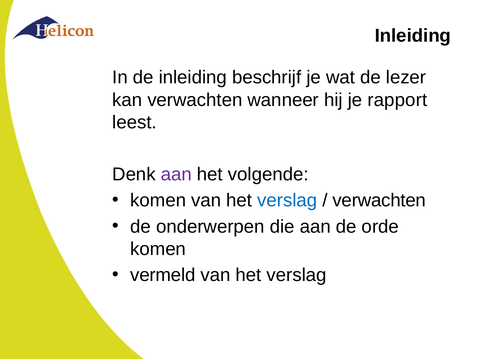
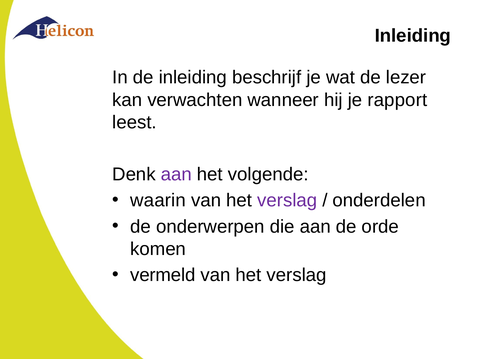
komen at (158, 201): komen -> waarin
verslag at (287, 201) colour: blue -> purple
verwachten at (379, 201): verwachten -> onderdelen
